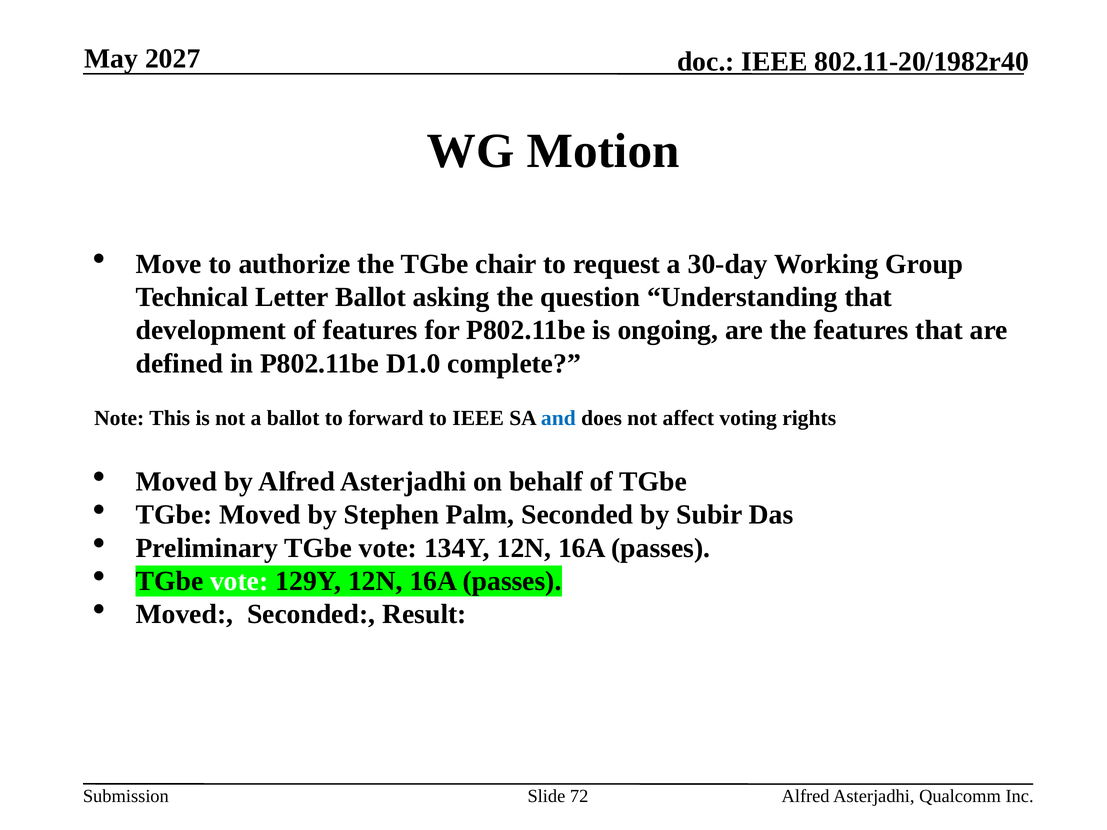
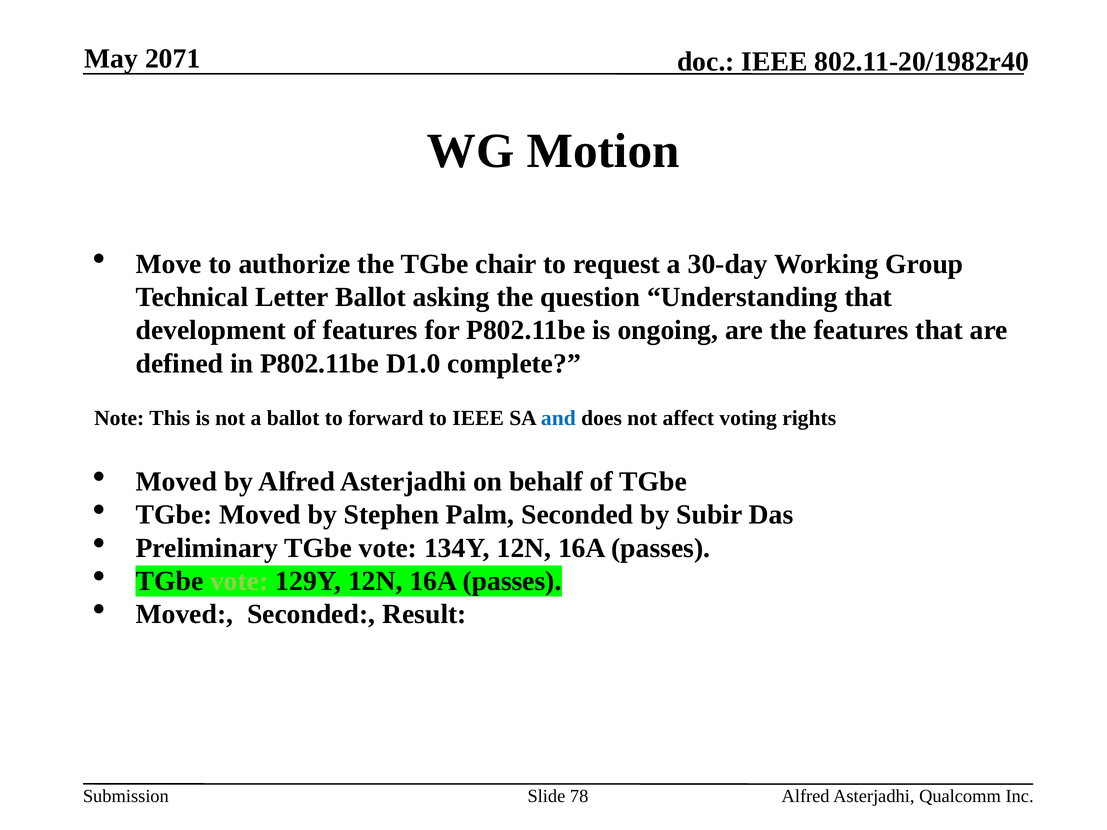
2027: 2027 -> 2071
vote at (239, 581) colour: white -> light green
72: 72 -> 78
